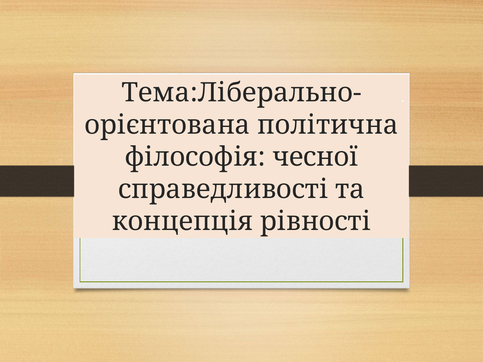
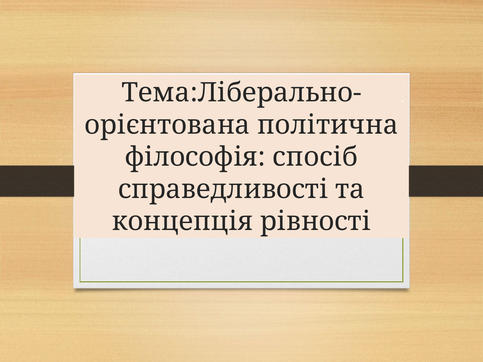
чесної: чесної -> спосіб
